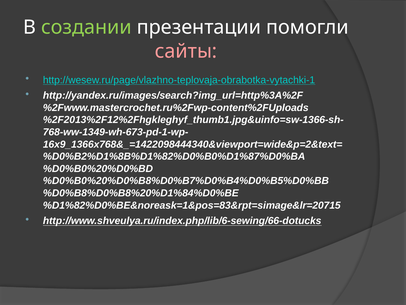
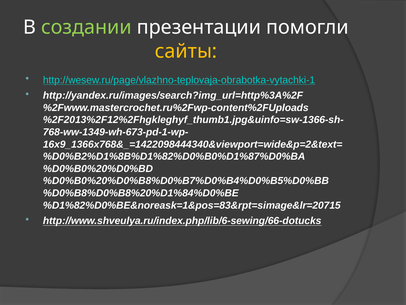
сайты colour: pink -> yellow
